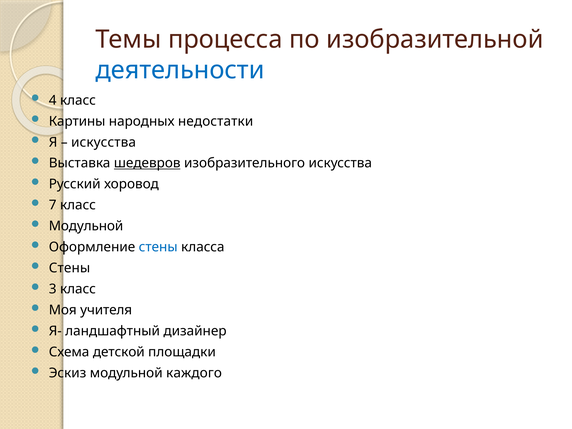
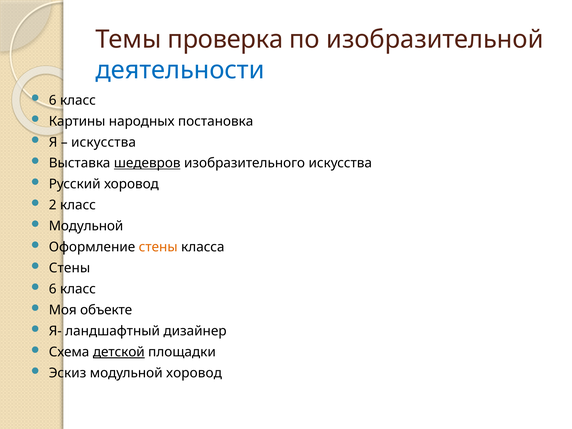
процесса: процесса -> проверка
4 at (53, 100): 4 -> 6
недостатки: недостатки -> постановка
7: 7 -> 2
стены at (158, 247) colour: blue -> orange
3 at (53, 289): 3 -> 6
учителя: учителя -> объекте
детской underline: none -> present
модульной каждого: каждого -> хоровод
